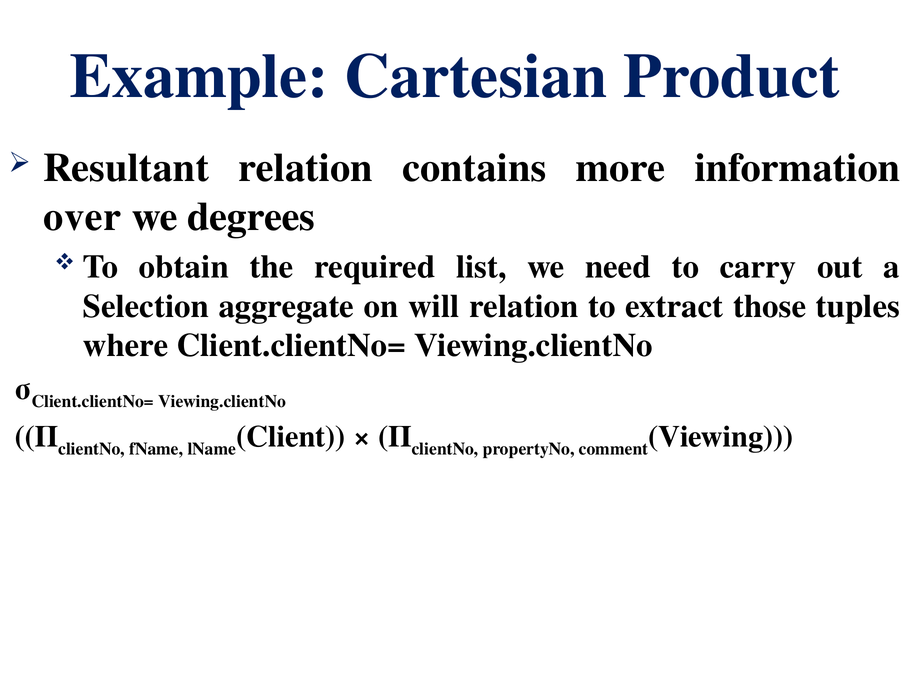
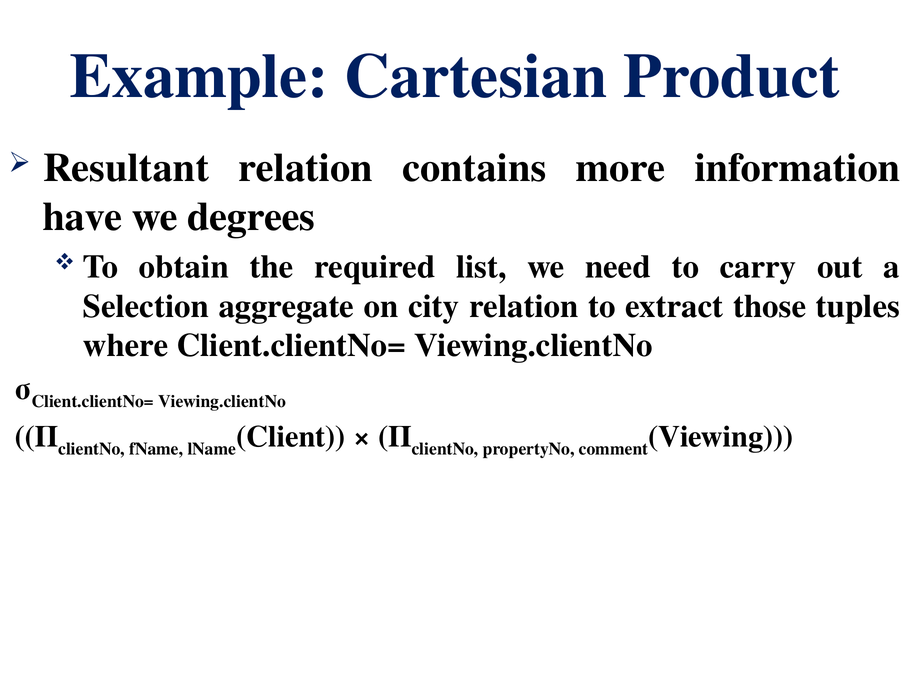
over: over -> have
will: will -> city
